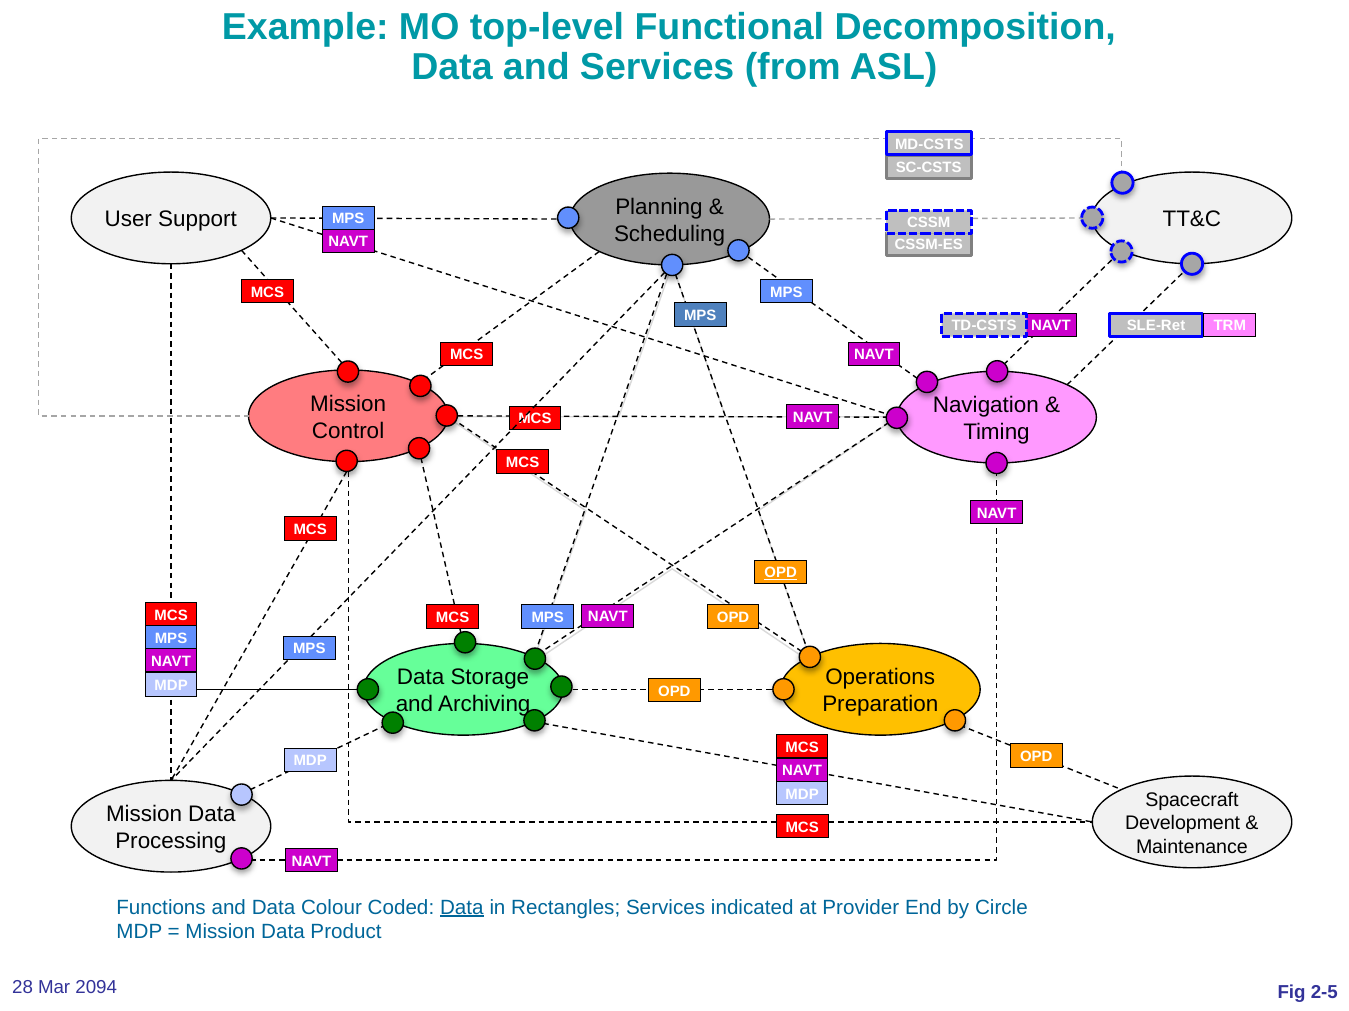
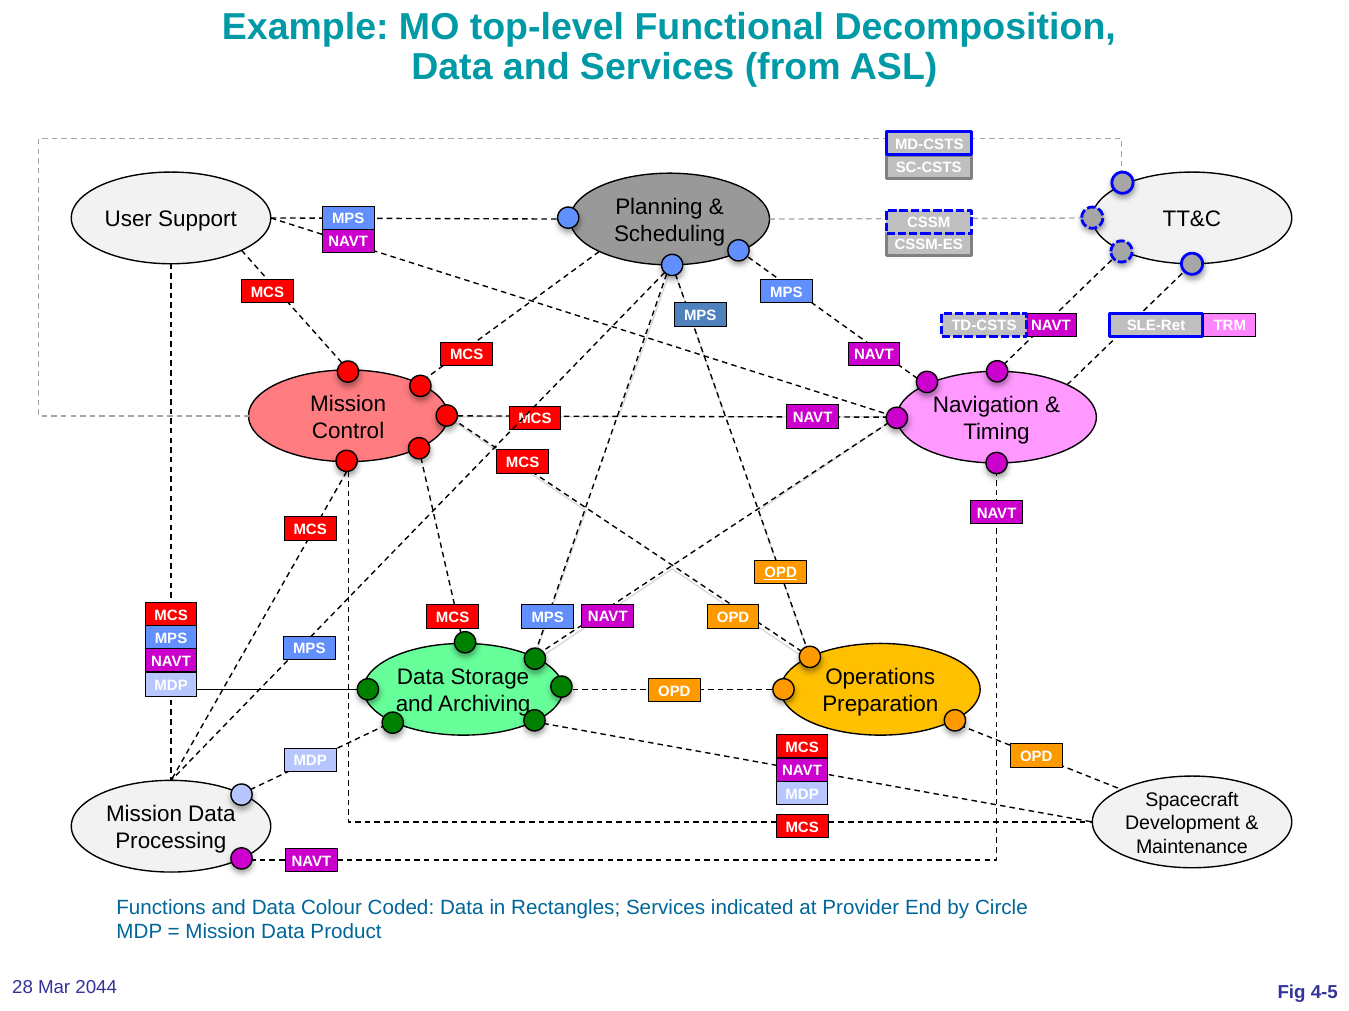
Data at (462, 908) underline: present -> none
2094: 2094 -> 2044
2-5: 2-5 -> 4-5
